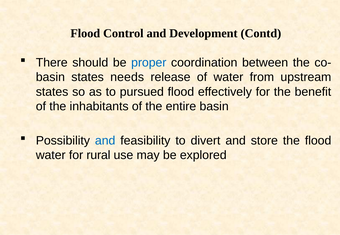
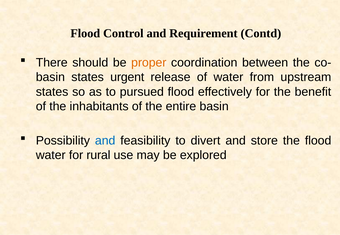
Development: Development -> Requirement
proper colour: blue -> orange
needs: needs -> urgent
